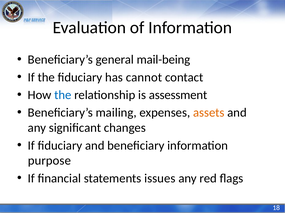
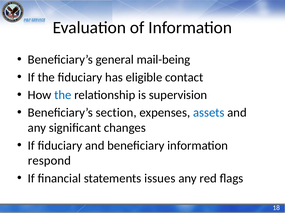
cannot: cannot -> eligible
assessment: assessment -> supervision
mailing: mailing -> section
assets colour: orange -> blue
purpose: purpose -> respond
